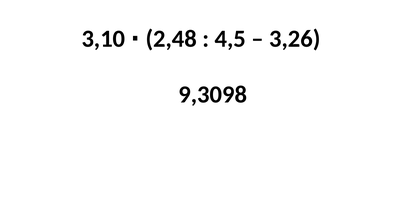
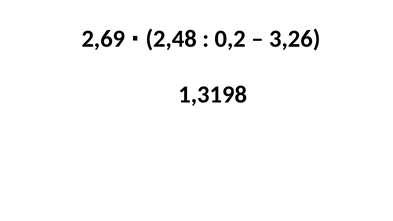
3,10: 3,10 -> 2,69
4,5: 4,5 -> 0,2
9,3098: 9,3098 -> 1,3198
